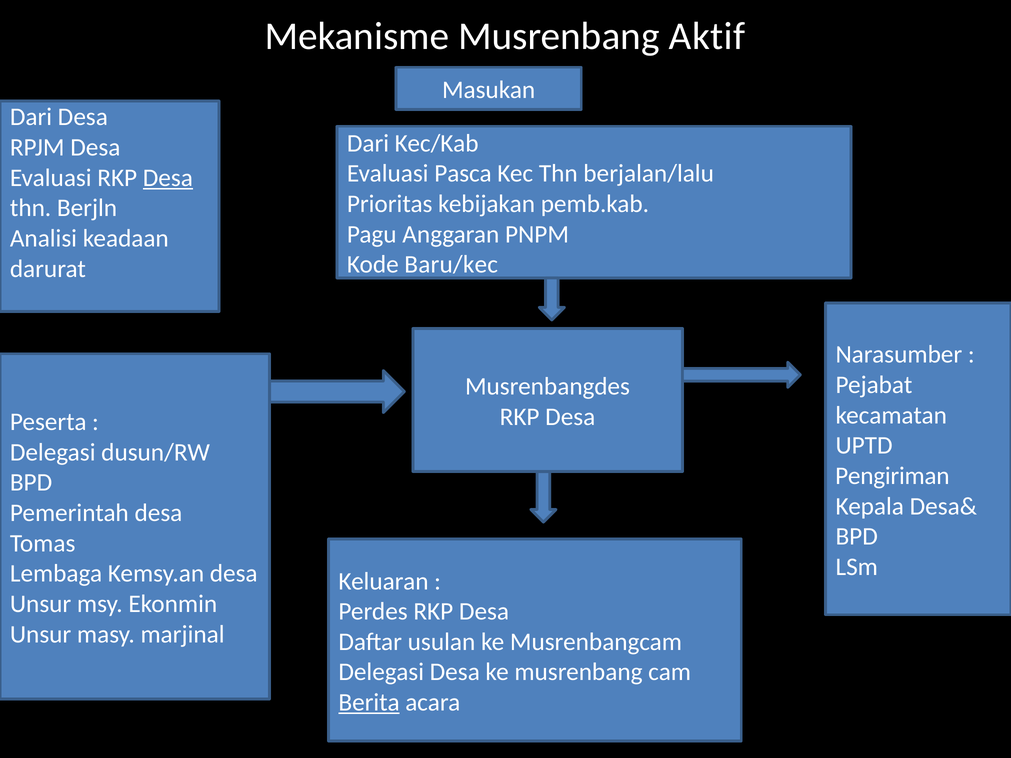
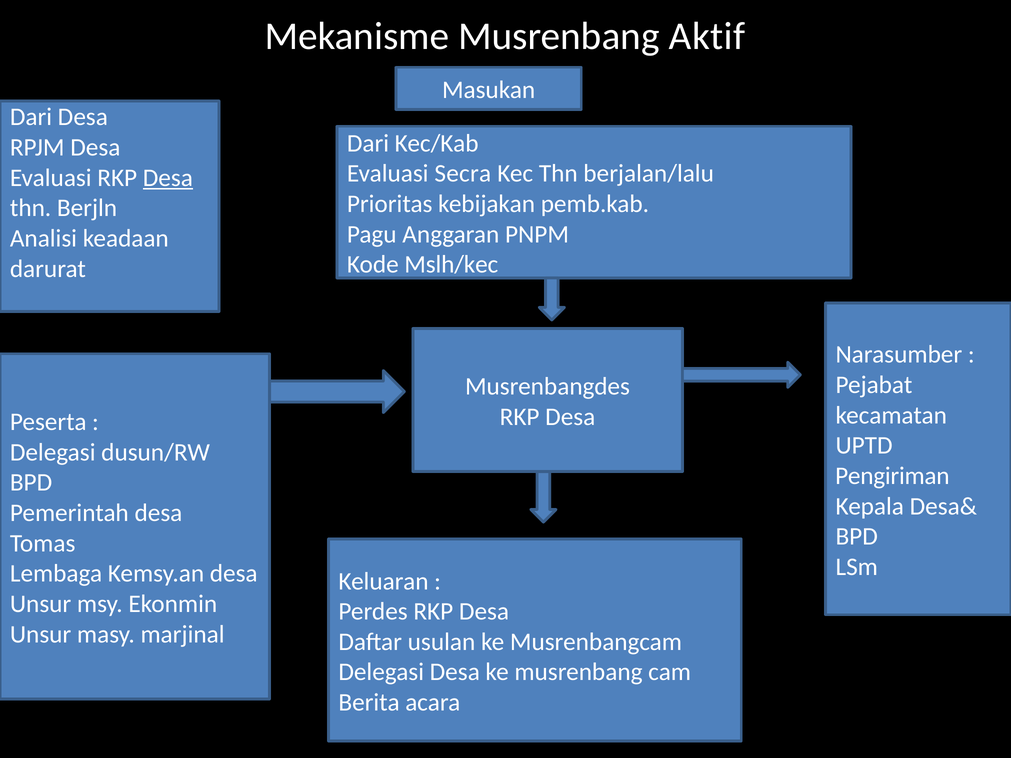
Pasca: Pasca -> Secra
Baru/kec: Baru/kec -> Mslh/kec
Berita underline: present -> none
